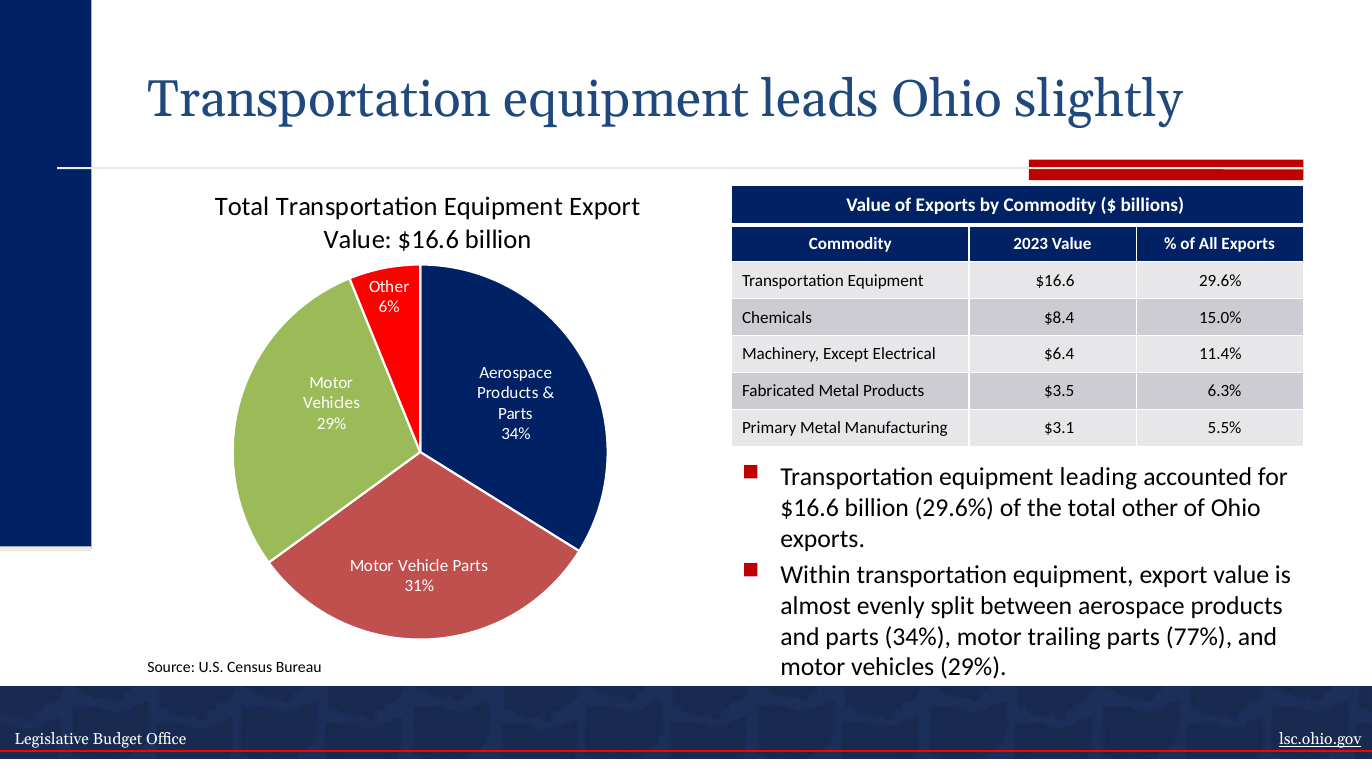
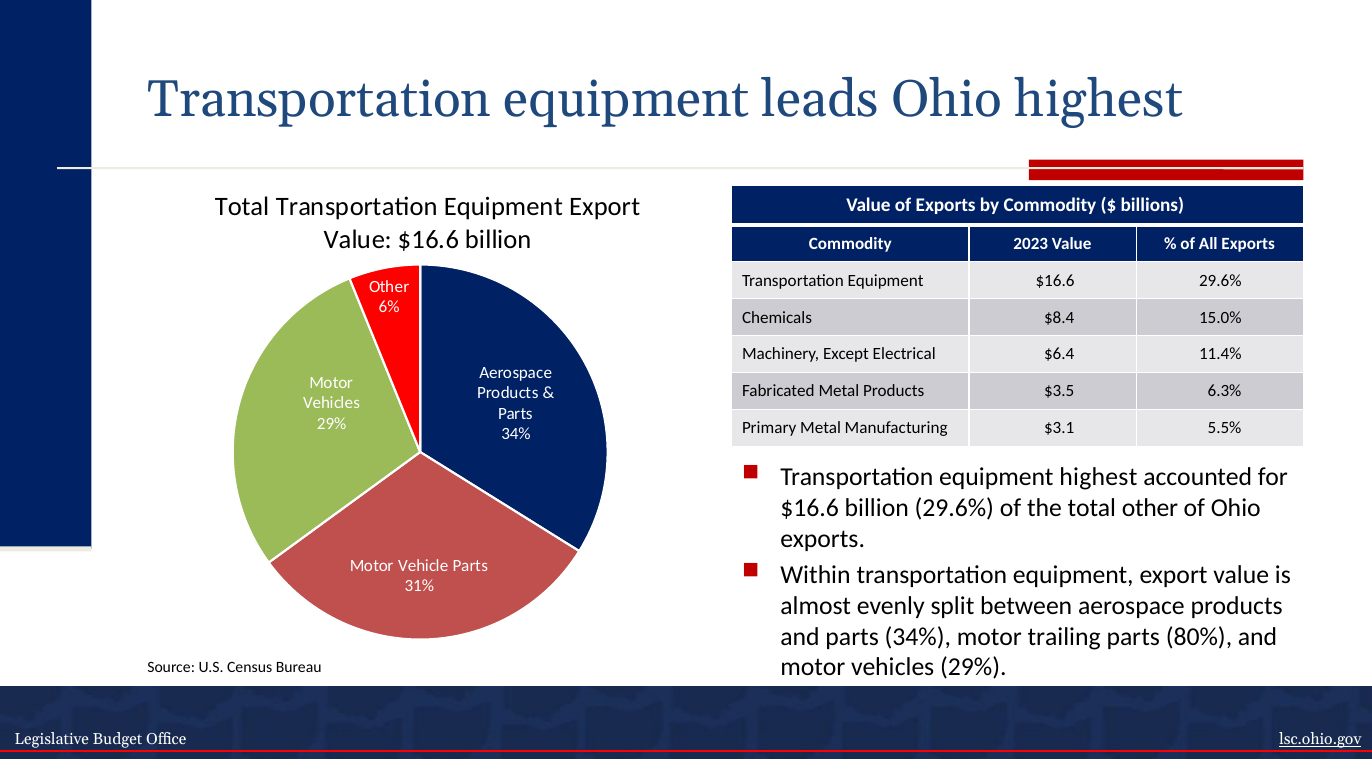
Ohio slightly: slightly -> highest
equipment leading: leading -> highest
77%: 77% -> 80%
